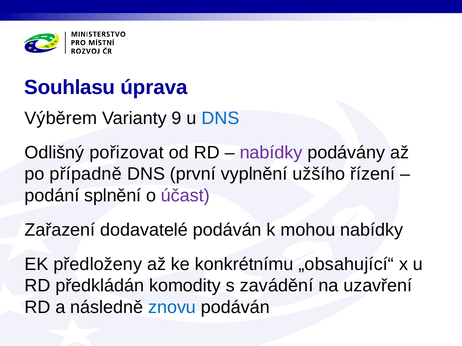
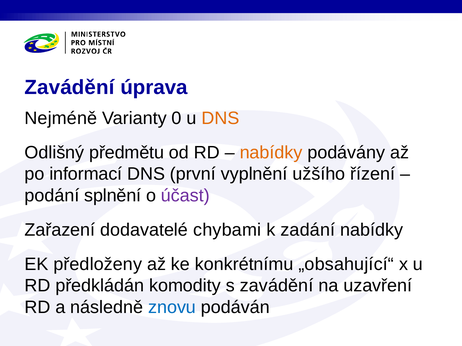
Souhlasu at (70, 87): Souhlasu -> Zavádění
Výběrem: Výběrem -> Nejméně
9: 9 -> 0
DNS at (220, 118) colour: blue -> orange
pořizovat: pořizovat -> předmětu
nabídky at (271, 153) colour: purple -> orange
případně: případně -> informací
dodavatelé podáván: podáván -> chybami
mohou: mohou -> zadání
